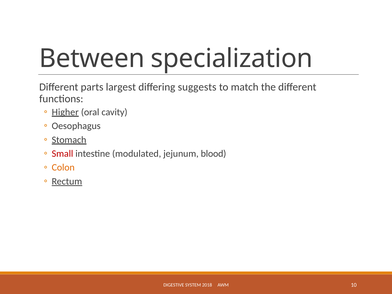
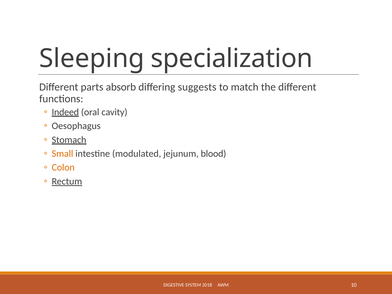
Between: Between -> Sleeping
largest: largest -> absorb
Higher: Higher -> Indeed
Small colour: red -> orange
